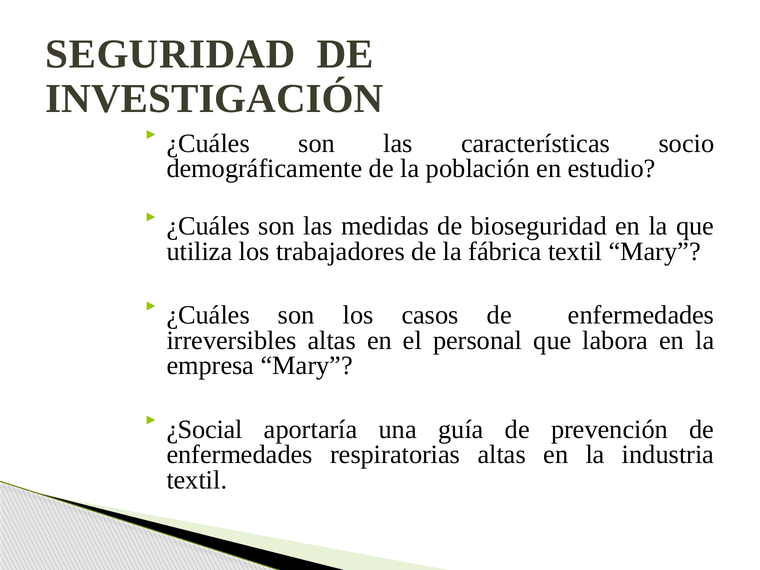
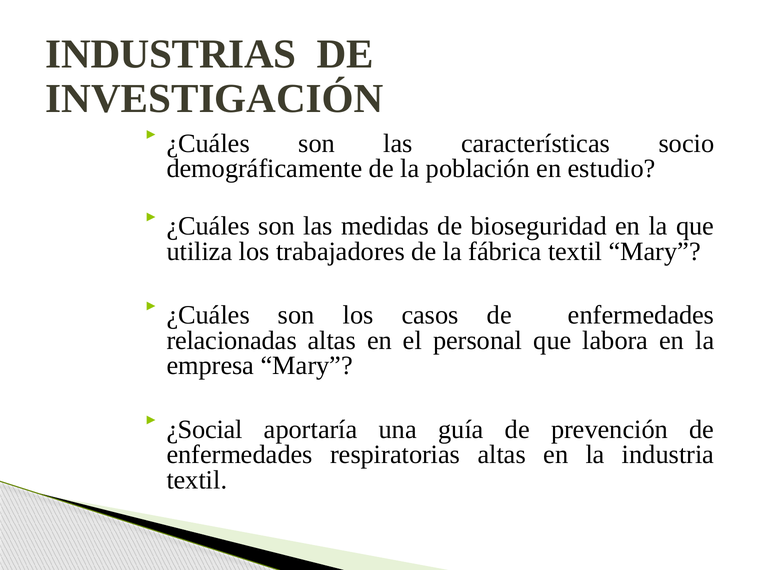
SEGURIDAD: SEGURIDAD -> INDUSTRIAS
irreversibles: irreversibles -> relacionadas
